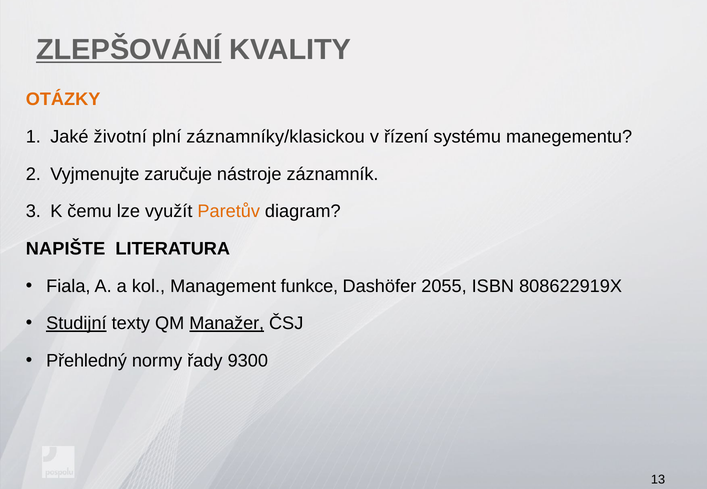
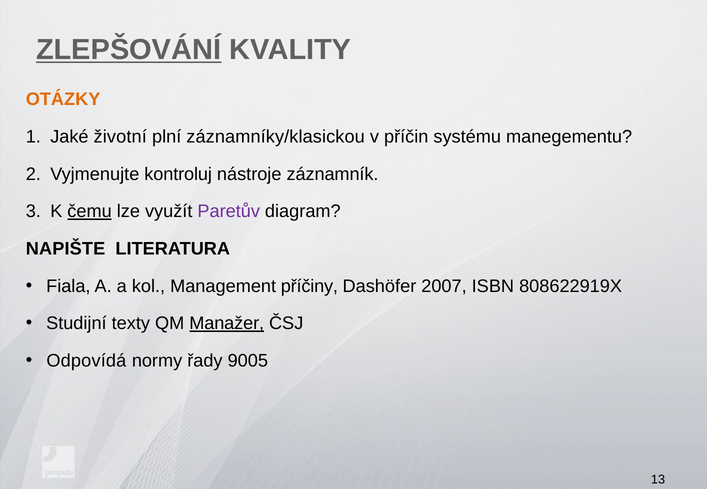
řízení: řízení -> příčin
zaručuje: zaručuje -> kontroluj
čemu underline: none -> present
Paretův colour: orange -> purple
funkce: funkce -> příčiny
2055: 2055 -> 2007
Studijní underline: present -> none
Přehledný: Přehledný -> Odpovídá
9300: 9300 -> 9005
